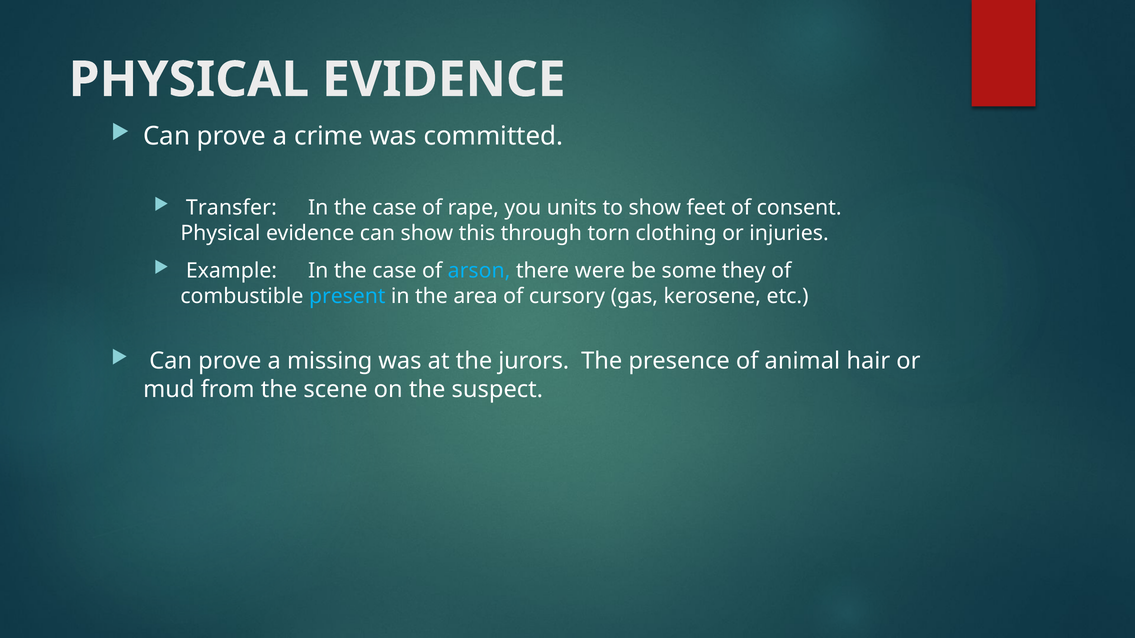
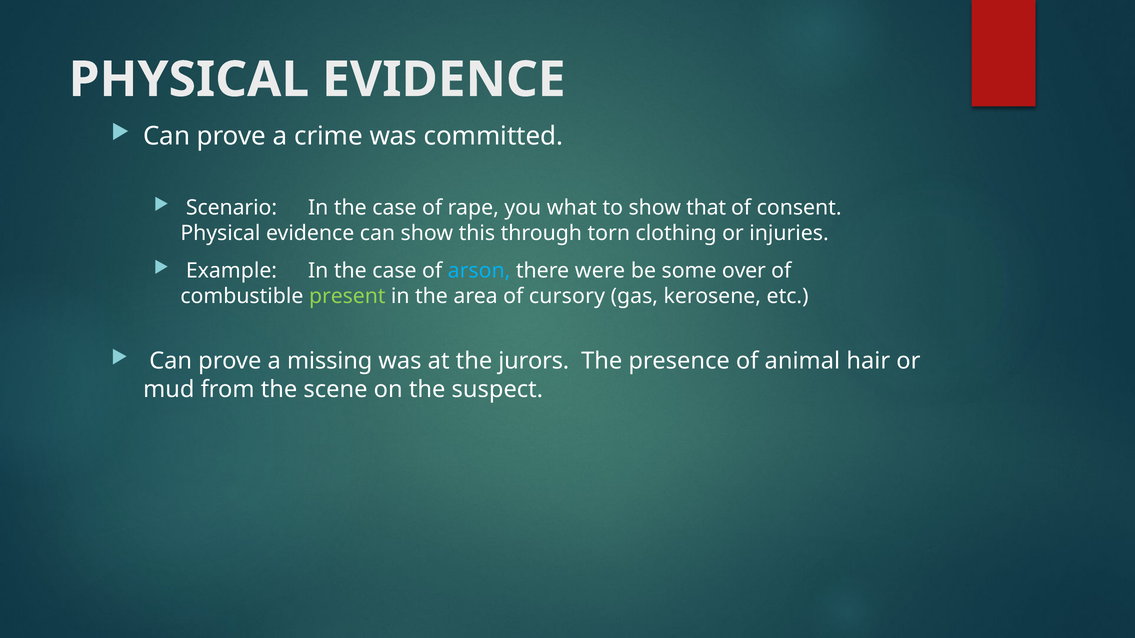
Transfer: Transfer -> Scenario
units: units -> what
feet: feet -> that
they: they -> over
present colour: light blue -> light green
